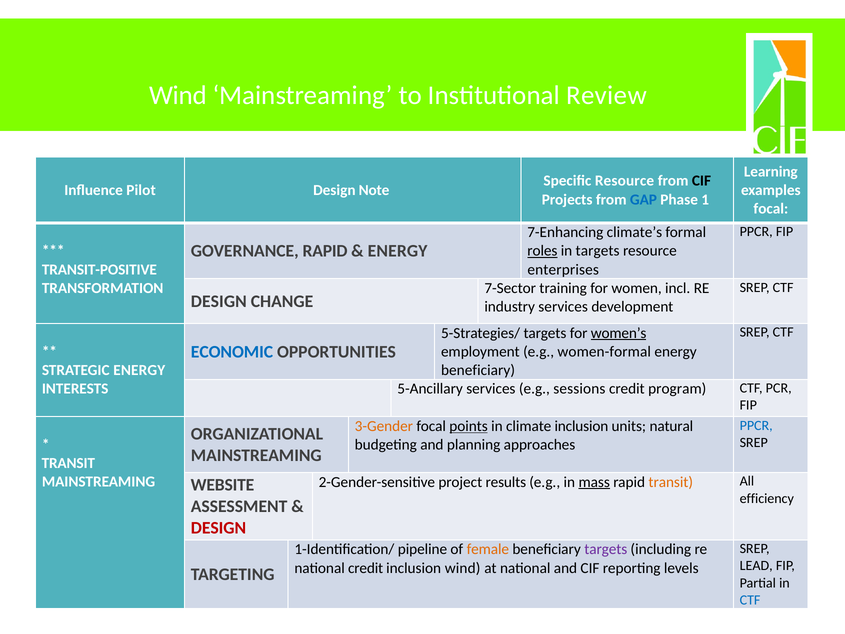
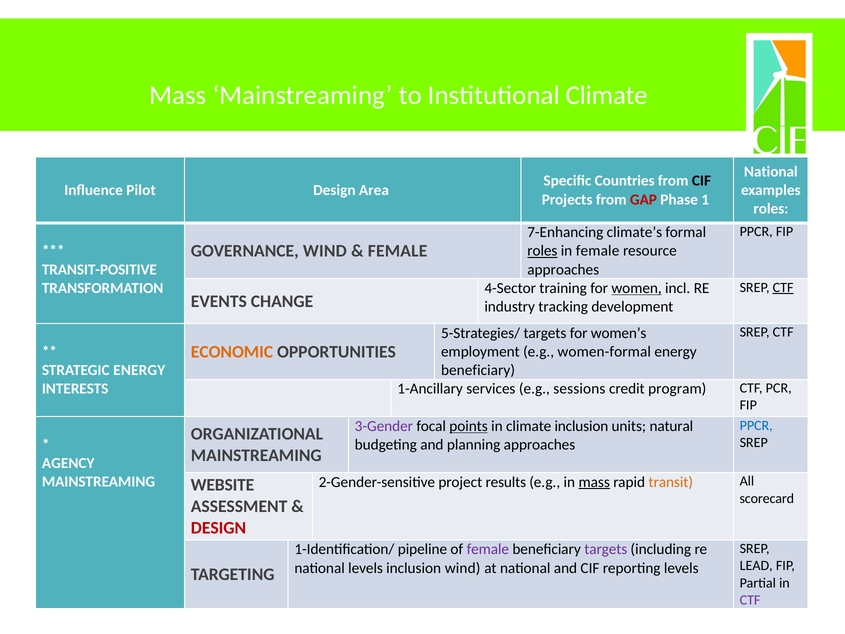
Wind at (178, 96): Wind -> Mass
Institutional Review: Review -> Climate
Learning at (771, 172): Learning -> National
Specific Resource: Resource -> Countries
Note: Note -> Area
GAP colour: blue -> red
focal at (771, 209): focal -> roles
GOVERNANCE RAPID: RAPID -> WIND
ENERGY at (398, 251): ENERGY -> FEMALE
in targets: targets -> female
enterprises at (563, 269): enterprises -> approaches
CTF at (783, 287) underline: none -> present
7-Sector: 7-Sector -> 4-Sector
women underline: none -> present
DESIGN at (219, 301): DESIGN -> EVENTS
industry services: services -> tracking
women’s underline: present -> none
ECONOMIC colour: blue -> orange
5-Ancillary: 5-Ancillary -> 1-Ancillary
3-Gender colour: orange -> purple
TRANSIT at (68, 463): TRANSIT -> AGENCY
efficiency: efficiency -> scorecard
female at (488, 549) colour: orange -> purple
national credit: credit -> levels
CTF at (750, 600) colour: blue -> purple
